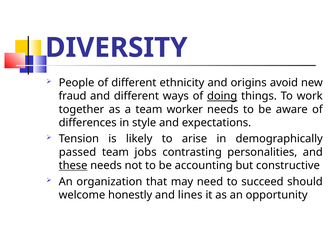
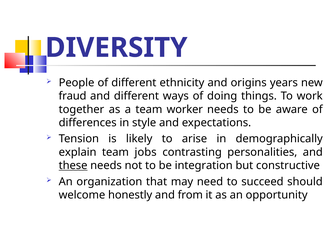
avoid: avoid -> years
doing underline: present -> none
passed: passed -> explain
accounting: accounting -> integration
lines: lines -> from
